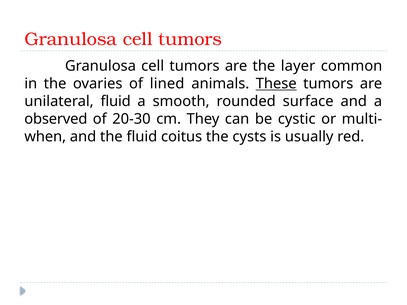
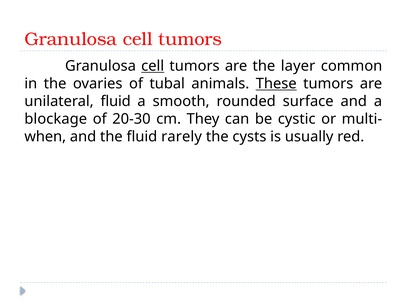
cell at (153, 66) underline: none -> present
lined: lined -> tubal
observed: observed -> blockage
coitus: coitus -> rarely
